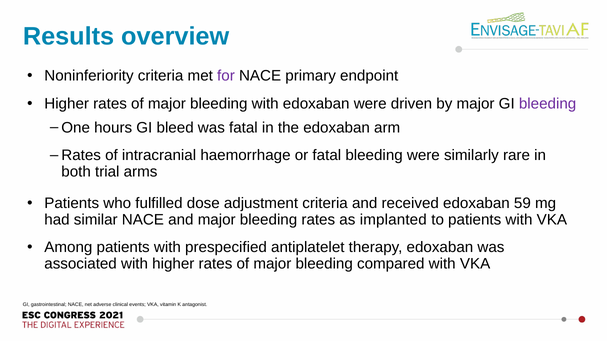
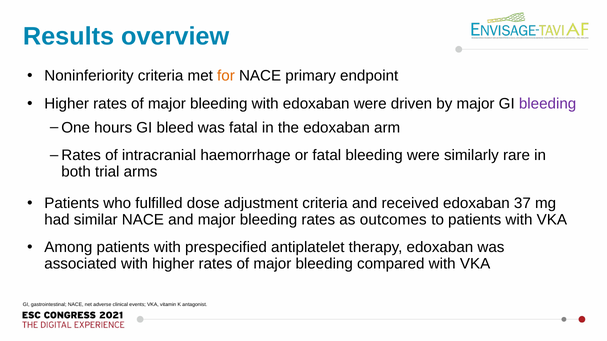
for colour: purple -> orange
59: 59 -> 37
implanted: implanted -> outcomes
